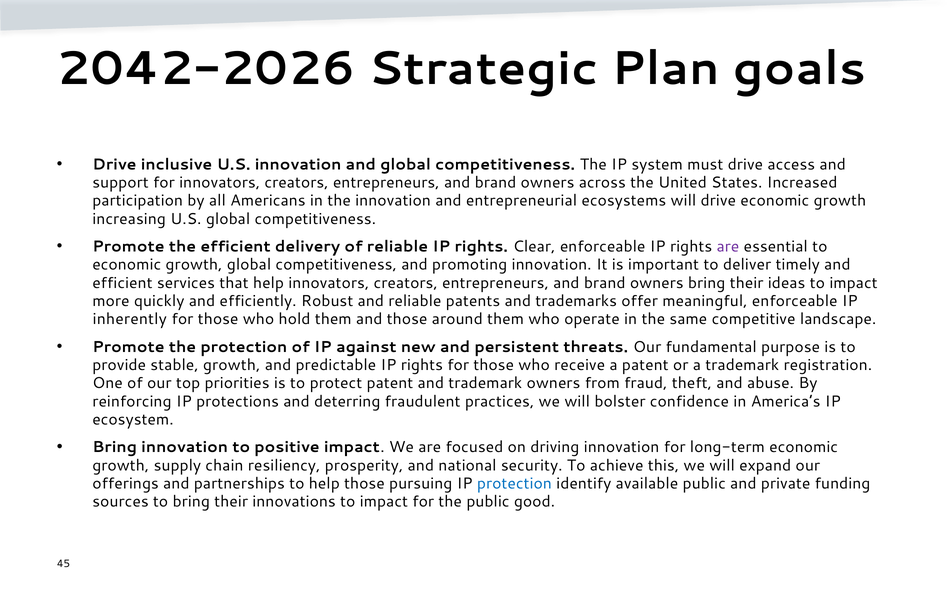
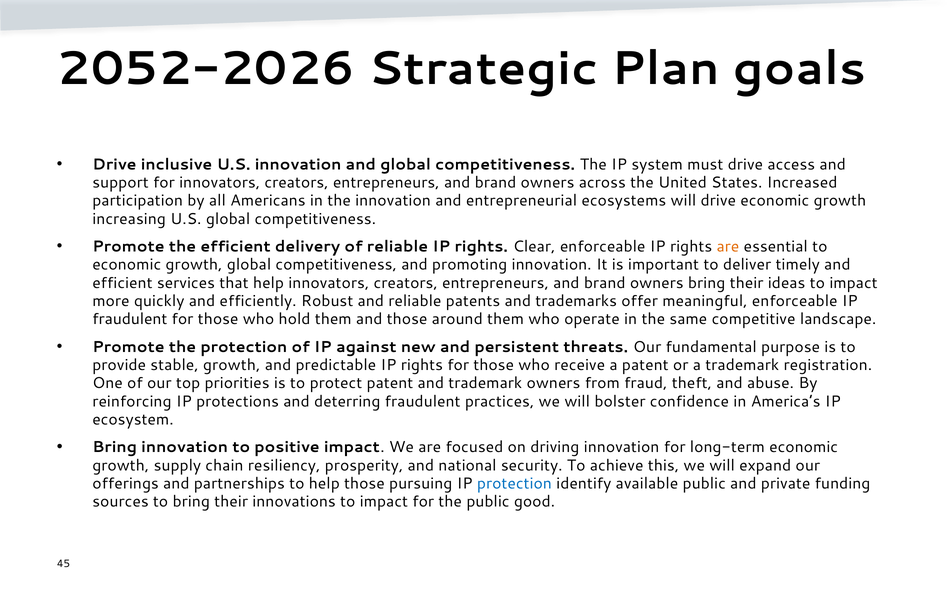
2042-2026: 2042-2026 -> 2052-2026
are at (728, 247) colour: purple -> orange
inherently at (130, 319): inherently -> fraudulent
